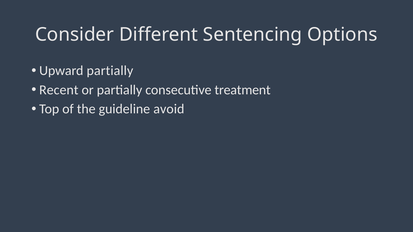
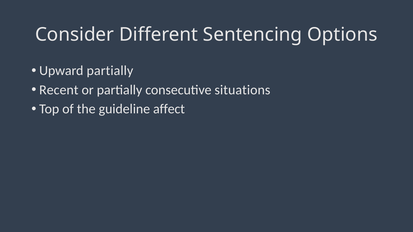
treatment: treatment -> situations
avoid: avoid -> affect
